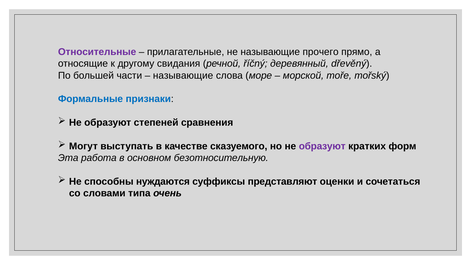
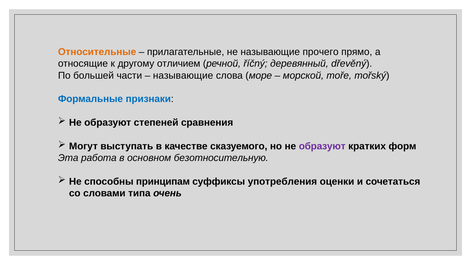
Относительные colour: purple -> orange
свидания: свидания -> отличием
нуждаются: нуждаются -> принципам
представляют: представляют -> употребления
